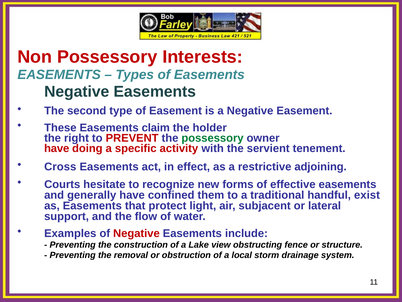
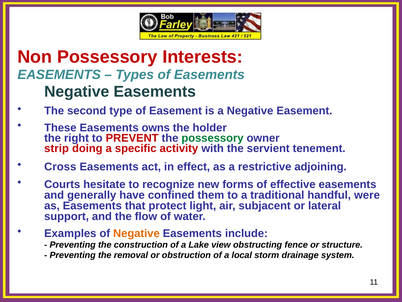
claim: claim -> owns
have at (57, 148): have -> strip
exist: exist -> were
Negative at (136, 233) colour: red -> orange
